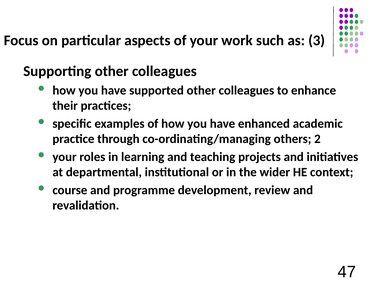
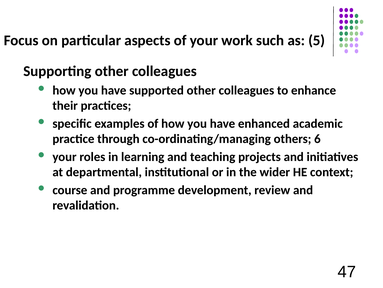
3: 3 -> 5
2: 2 -> 6
